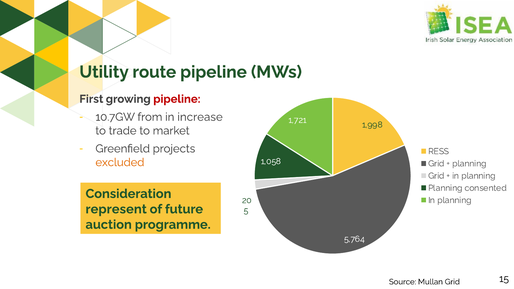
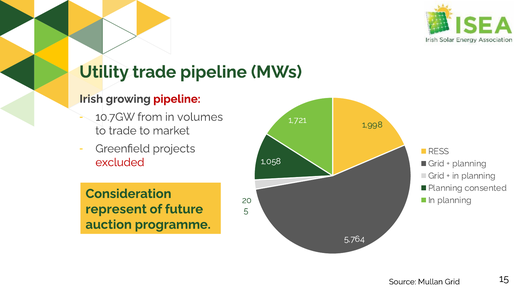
Utility route: route -> trade
First: First -> Irish
increase: increase -> volumes
excluded colour: orange -> red
